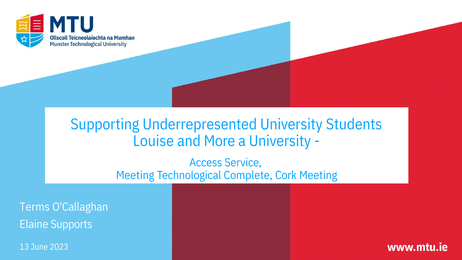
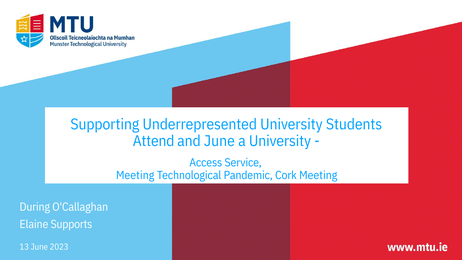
Louise: Louise -> Attend
and More: More -> June
Complete: Complete -> Pandemic
Terms: Terms -> During
